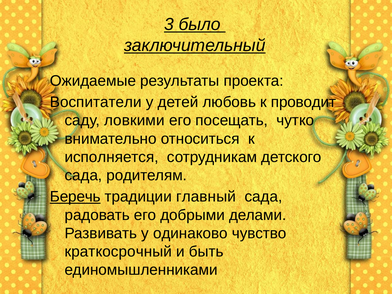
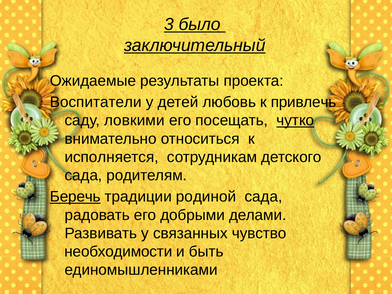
проводит: проводит -> привлечь
чутко underline: none -> present
главный: главный -> родиной
одинаково: одинаково -> связанных
краткосрочный: краткосрочный -> необходимости
